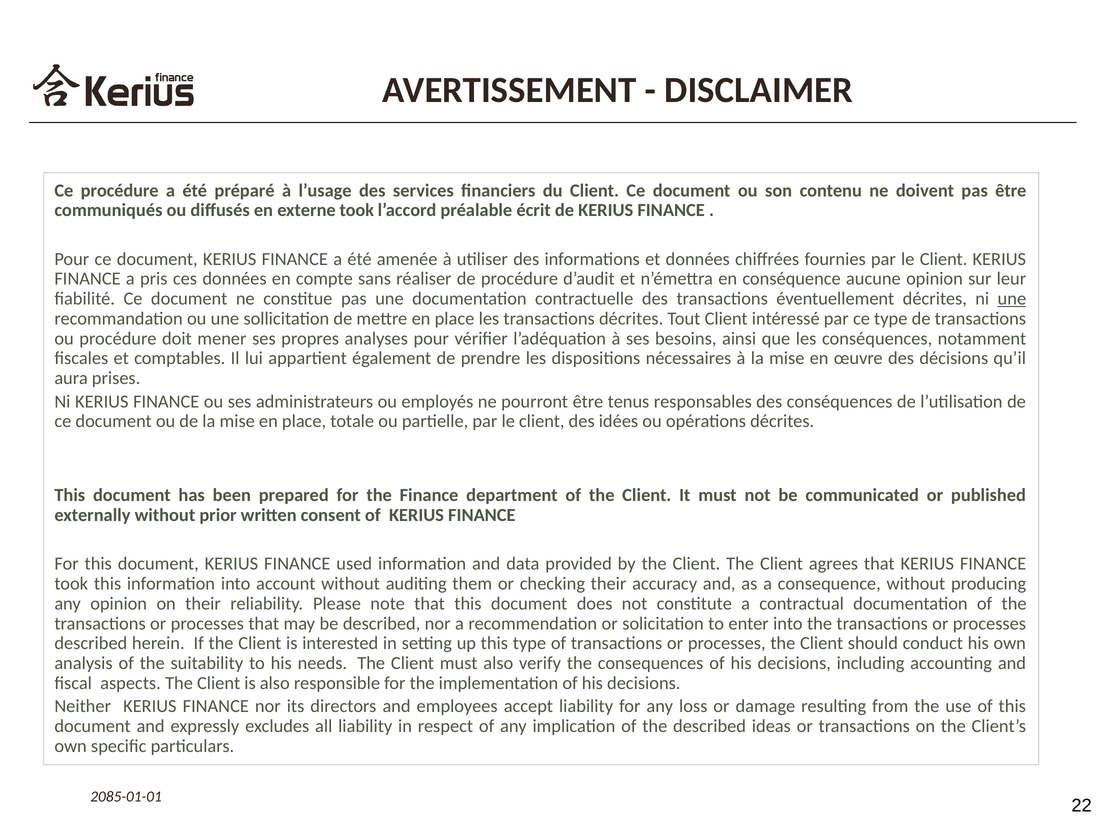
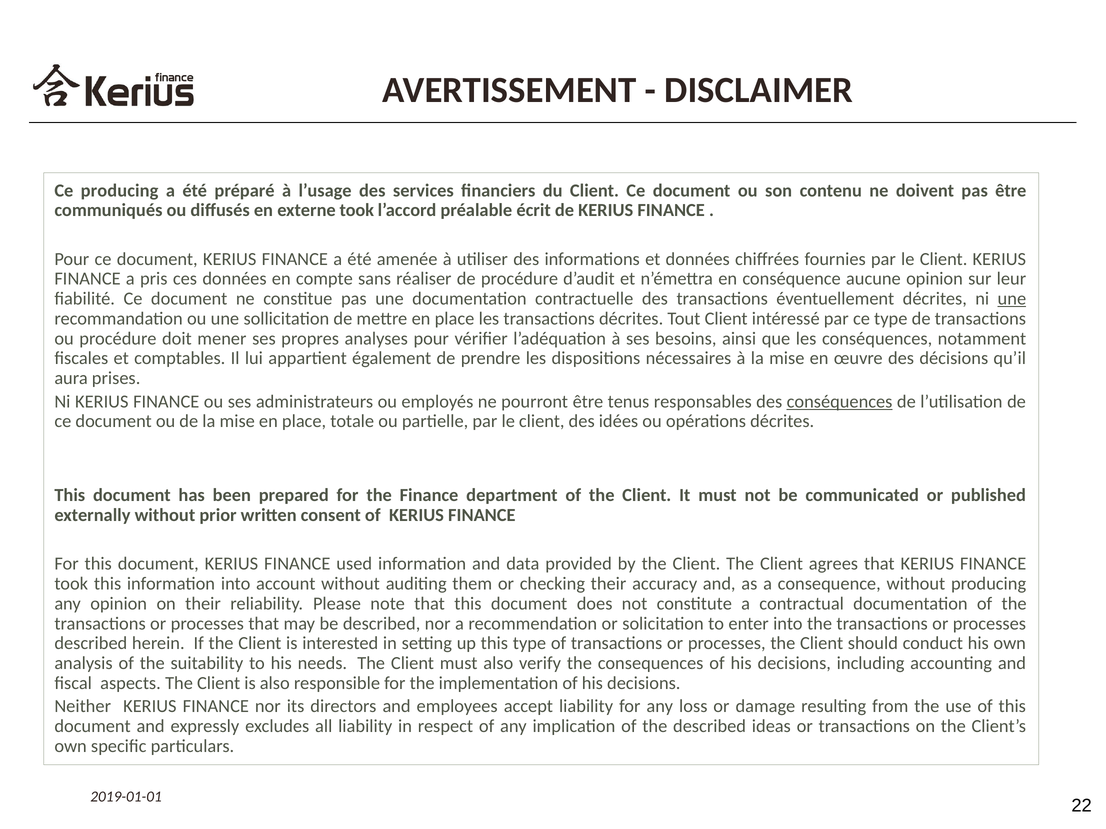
Ce procédure: procédure -> producing
conséquences at (840, 402) underline: none -> present
2085-01-01: 2085-01-01 -> 2019-01-01
